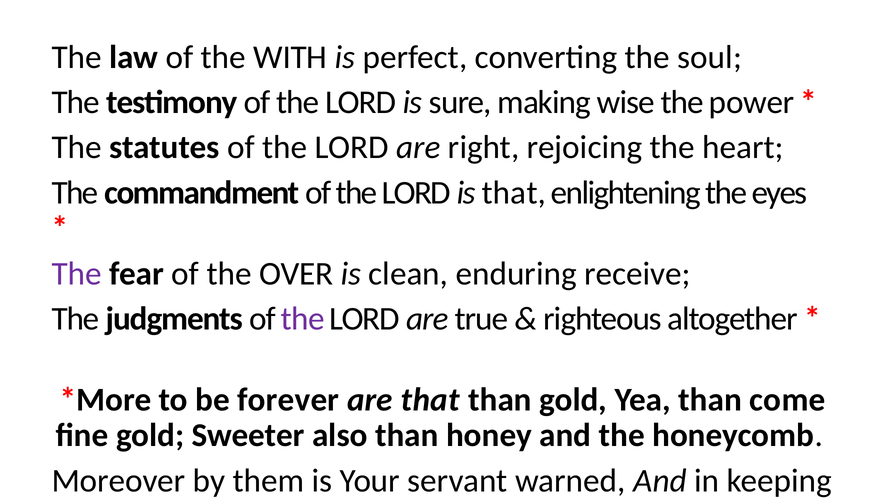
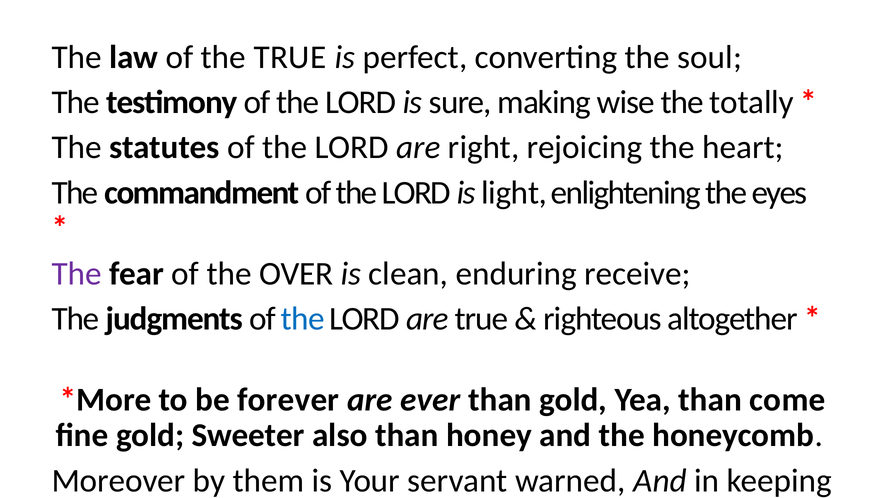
the WITH: WITH -> TRUE
power: power -> totally
is that: that -> light
the at (303, 319) colour: purple -> blue
are that: that -> ever
